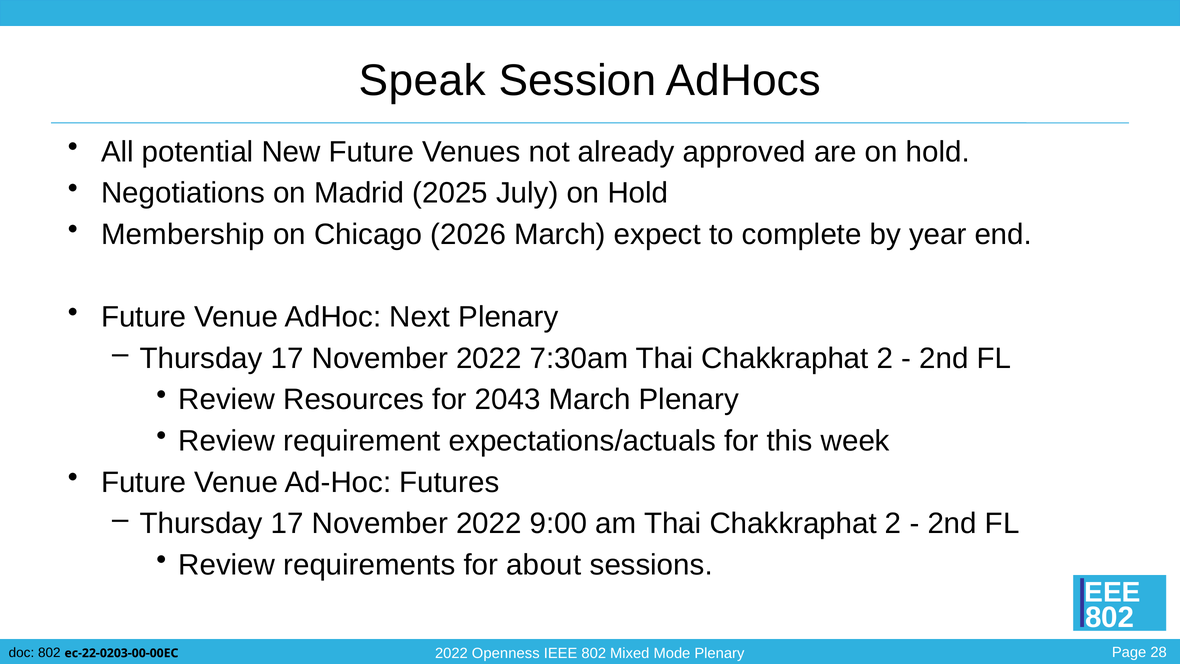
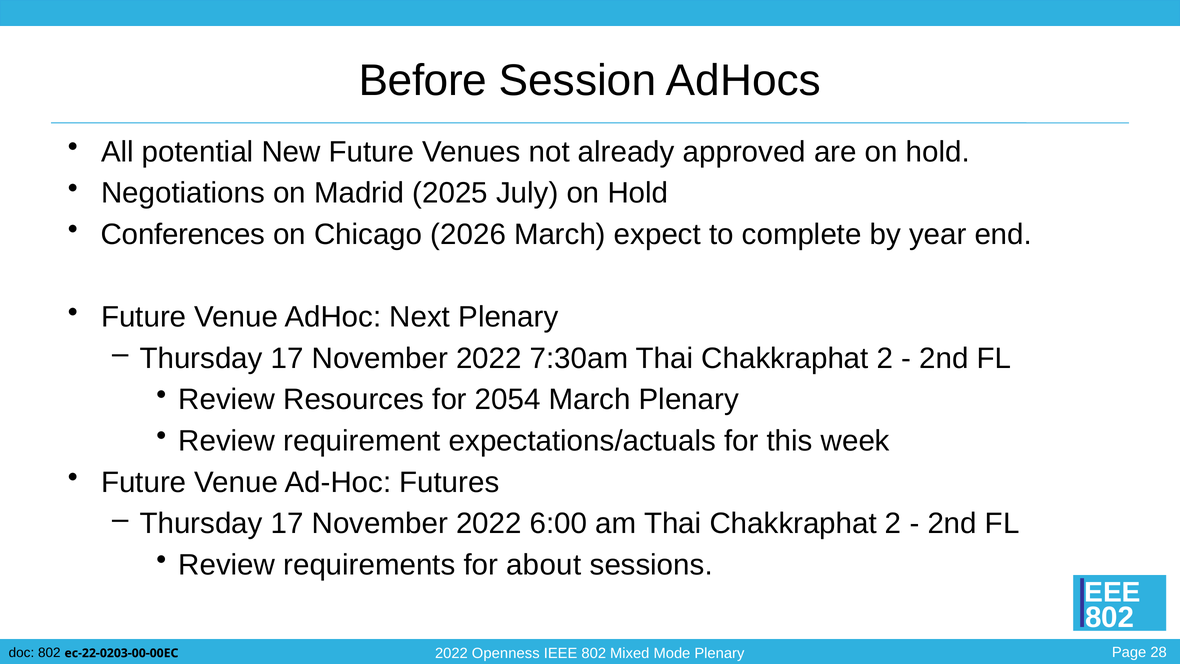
Speak: Speak -> Before
Membership: Membership -> Conferences
2043: 2043 -> 2054
9:00: 9:00 -> 6:00
